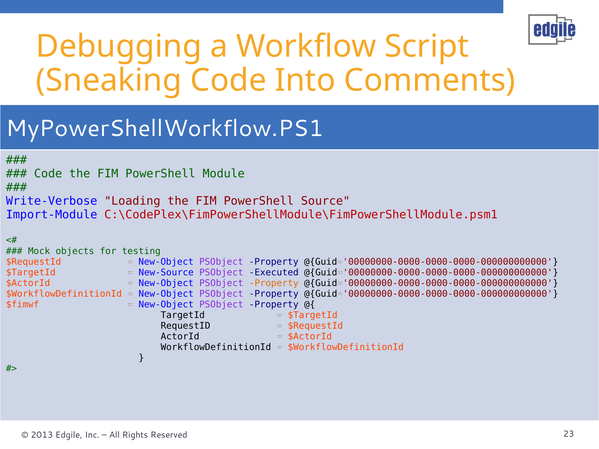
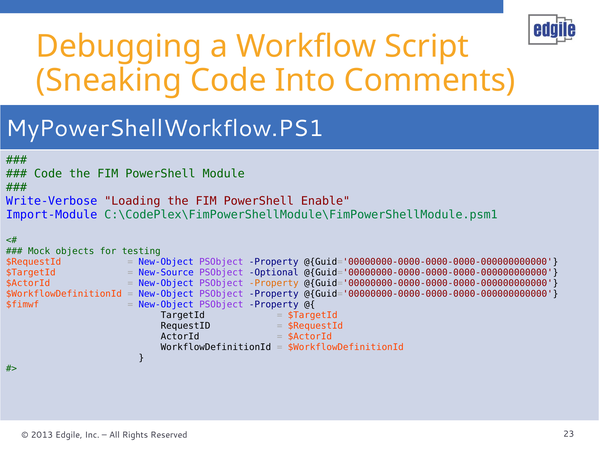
Source: Source -> Enable
C:\CodePlex\FimPowerShellModule\FimPowerShellModule.psm1 colour: red -> green
Executed: Executed -> Optional
